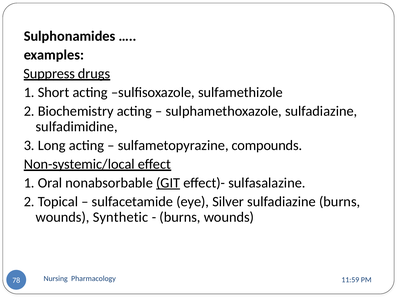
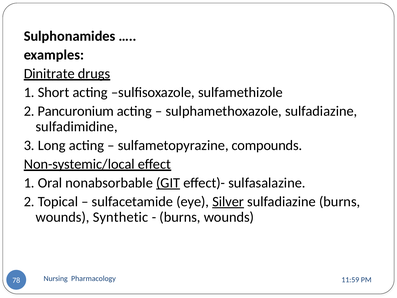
Suppress: Suppress -> Dinitrate
Biochemistry: Biochemistry -> Pancuronium
Silver underline: none -> present
